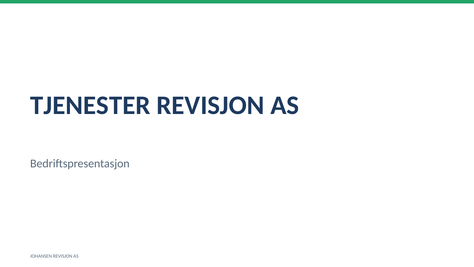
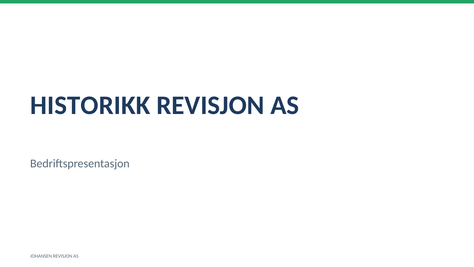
TJENESTER: TJENESTER -> HISTORIKK
